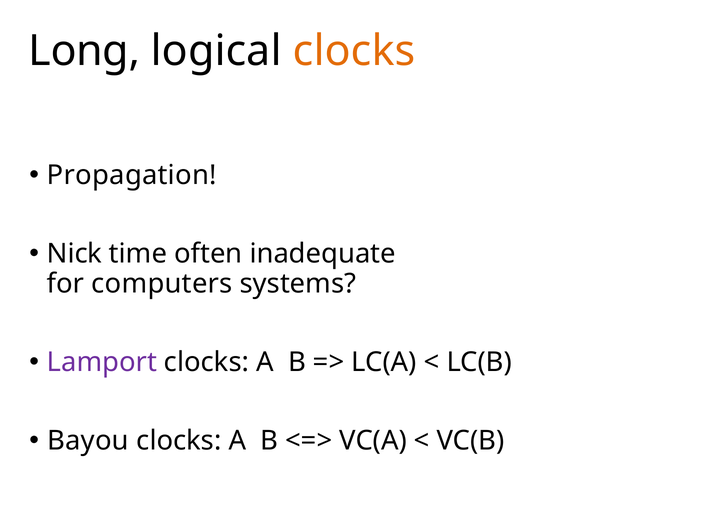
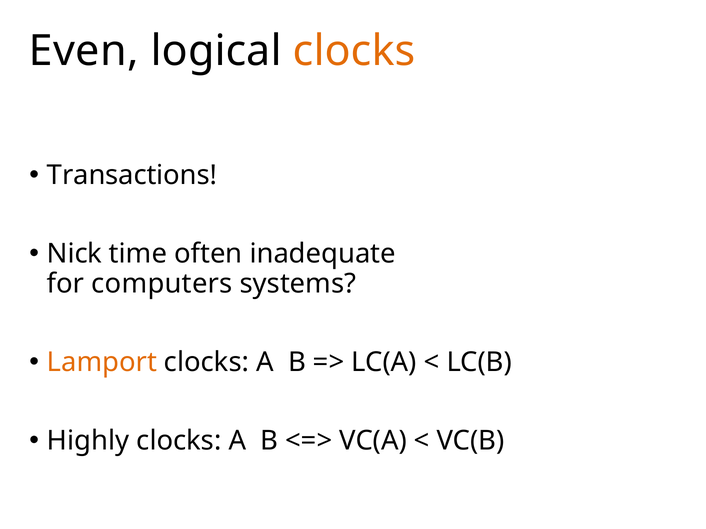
Long: Long -> Even
Propagation: Propagation -> Transactions
Lamport colour: purple -> orange
Bayou: Bayou -> Highly
